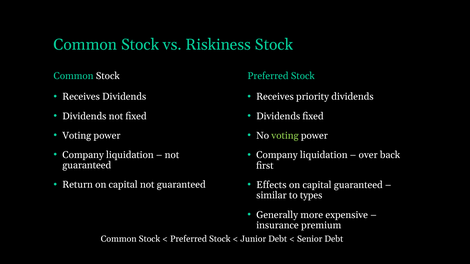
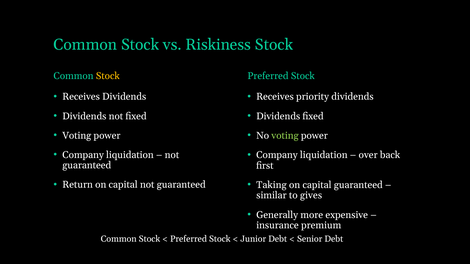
Stock at (108, 76) colour: white -> yellow
Effects: Effects -> Taking
types: types -> gives
